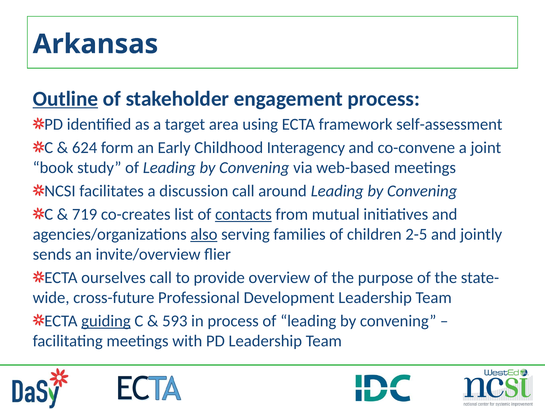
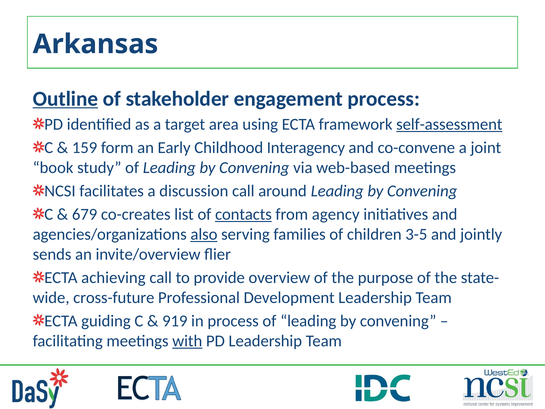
self-assessment underline: none -> present
624: 624 -> 159
719: 719 -> 679
mutual: mutual -> agency
2-5: 2-5 -> 3-5
ourselves: ourselves -> achieving
guiding underline: present -> none
593: 593 -> 919
with underline: none -> present
